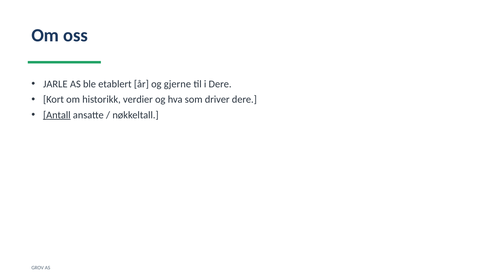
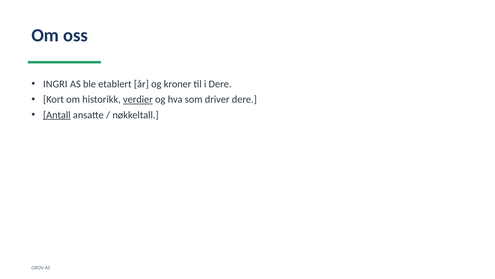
JARLE: JARLE -> INGRI
gjerne: gjerne -> kroner
verdier underline: none -> present
